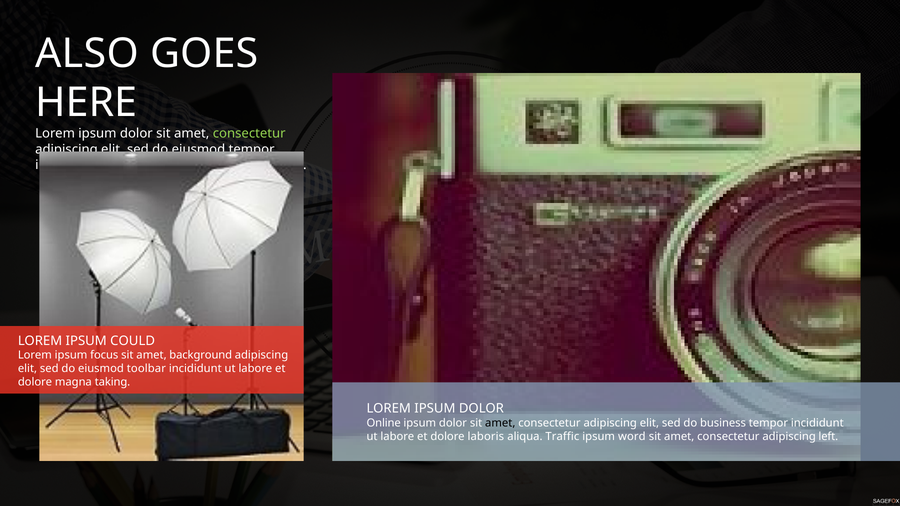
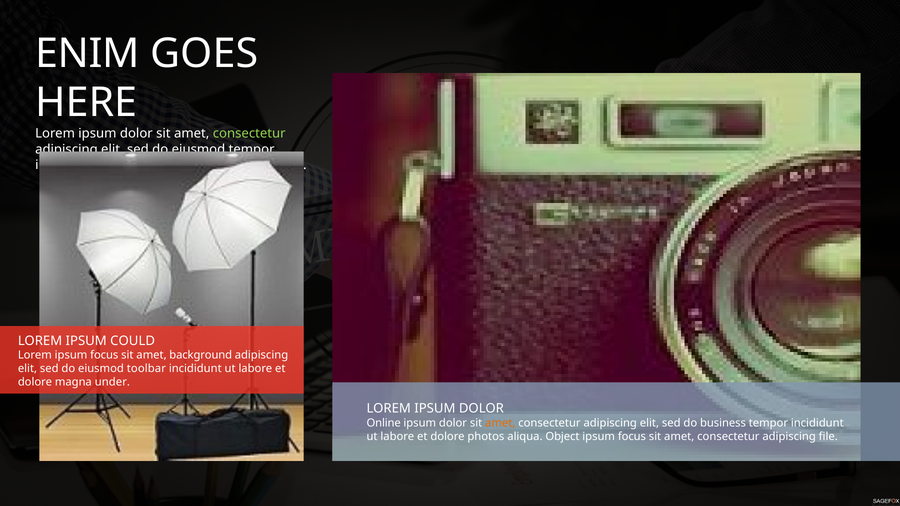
ALSO: ALSO -> ENIM
taking: taking -> under
amet at (500, 423) colour: black -> orange
laboris: laboris -> photos
Traffic: Traffic -> Object
word at (632, 437): word -> focus
left: left -> file
